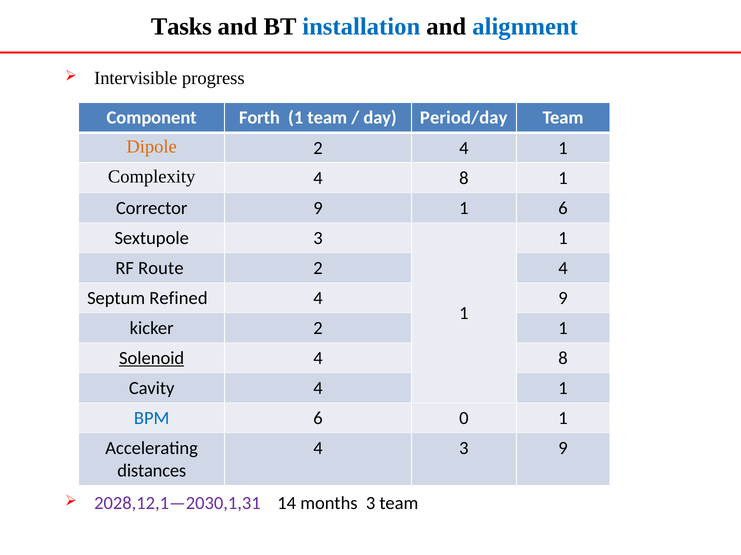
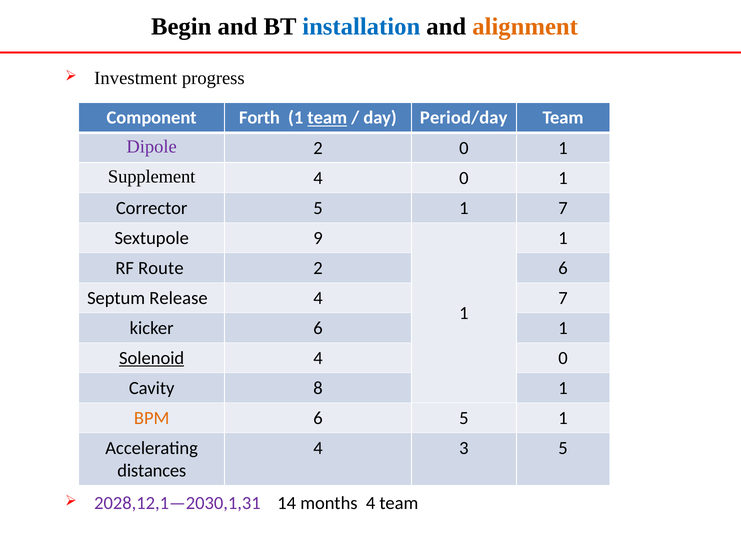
Tasks: Tasks -> Begin
alignment colour: blue -> orange
Intervisible: Intervisible -> Investment
team at (327, 118) underline: none -> present
Dipole colour: orange -> purple
4 at (464, 148): 4 -> 0
Complexity: Complexity -> Supplement
8 at (464, 178): 8 -> 0
Corrector 9: 9 -> 5
1 6: 6 -> 7
Sextupole 3: 3 -> 9
4 at (563, 268): 4 -> 6
Refined: Refined -> Release
4 9: 9 -> 7
kicker 2: 2 -> 6
8 at (563, 358): 8 -> 0
Cavity 4: 4 -> 8
BPM colour: blue -> orange
6 0: 0 -> 5
3 9: 9 -> 5
months 3: 3 -> 4
